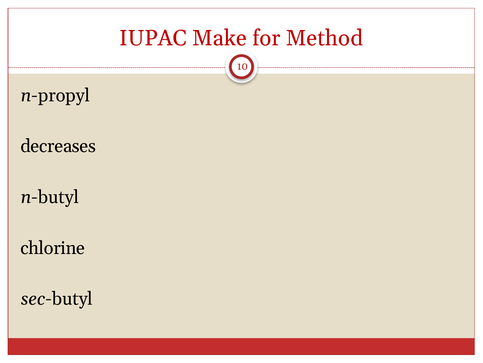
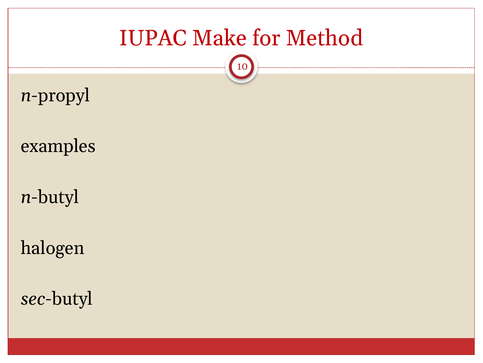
decreases: decreases -> examples
chlorine: chlorine -> halogen
